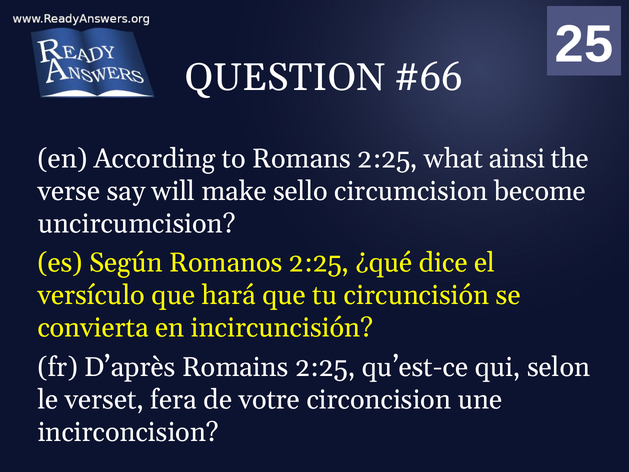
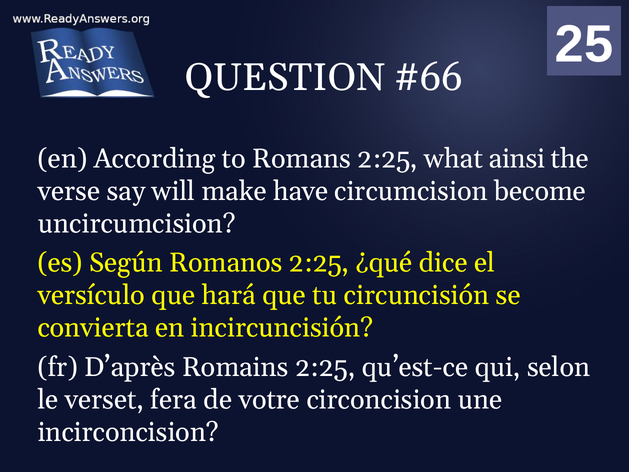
sello: sello -> have
